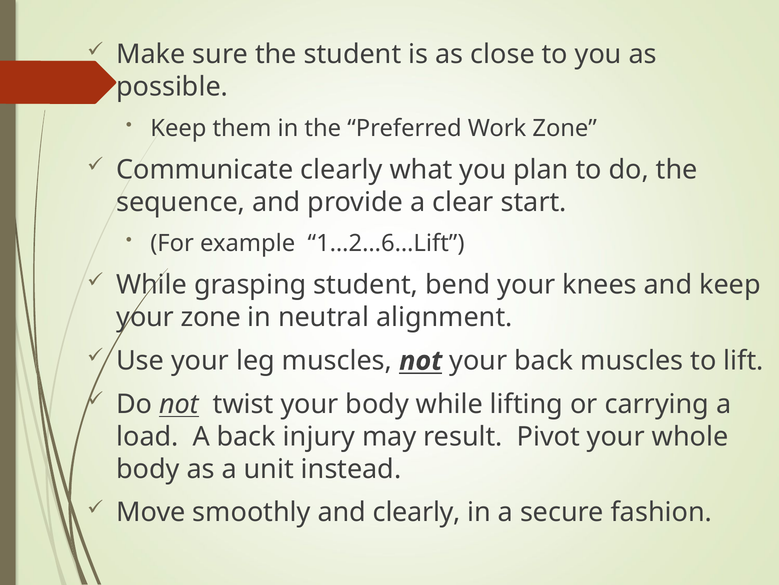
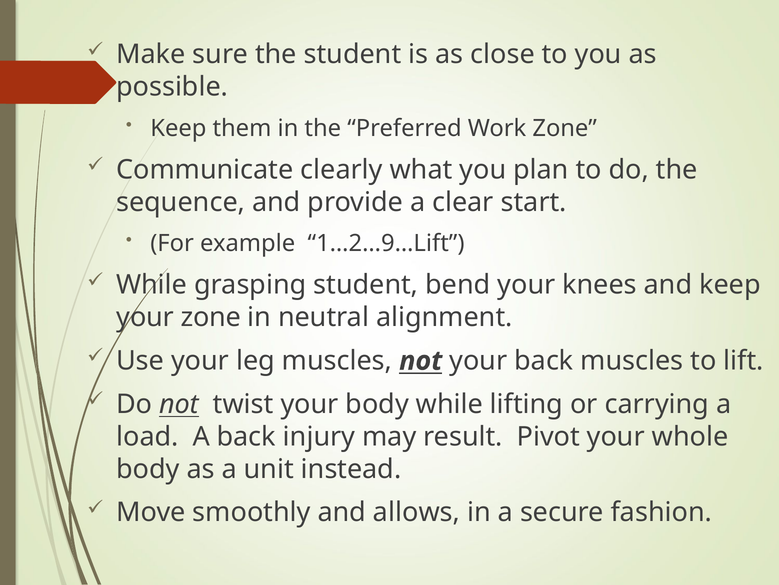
1…2…6…Lift: 1…2…6…Lift -> 1…2…9…Lift
and clearly: clearly -> allows
